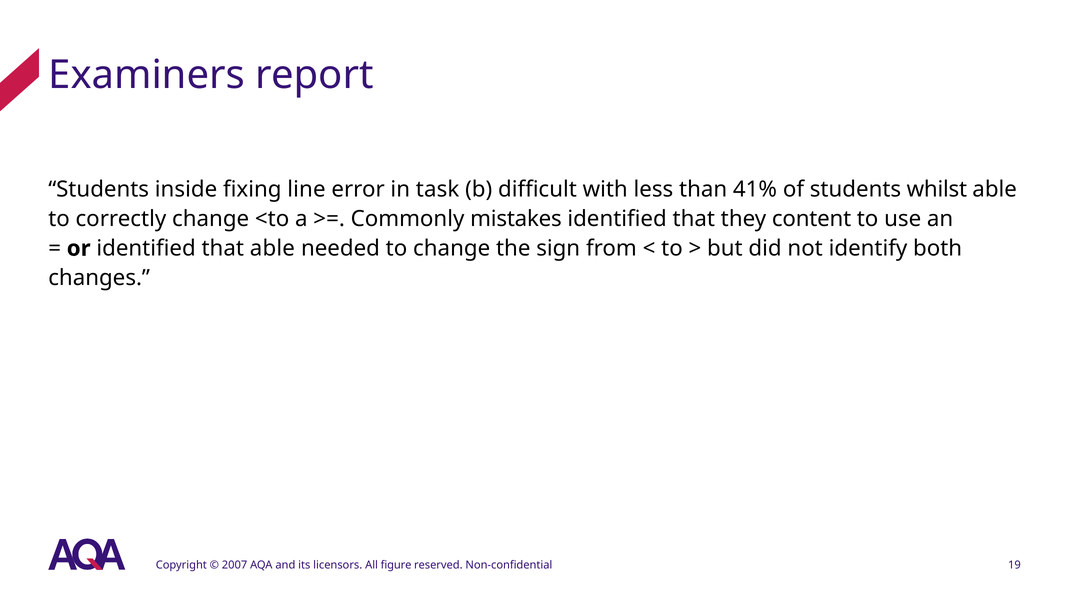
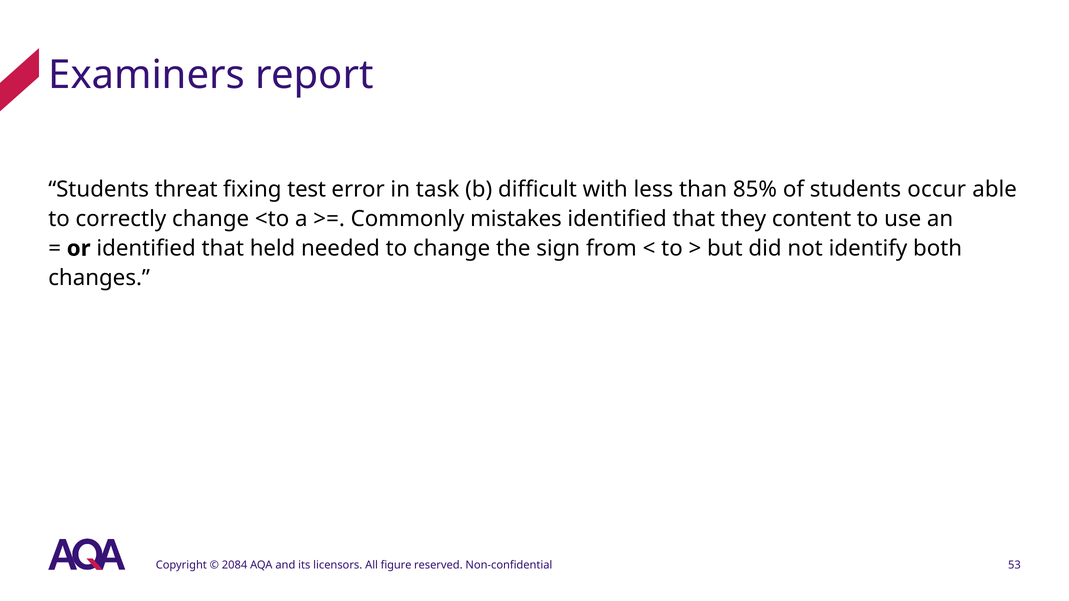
inside: inside -> threat
line: line -> test
41%: 41% -> 85%
whilst: whilst -> occur
that able: able -> held
2007: 2007 -> 2084
19: 19 -> 53
